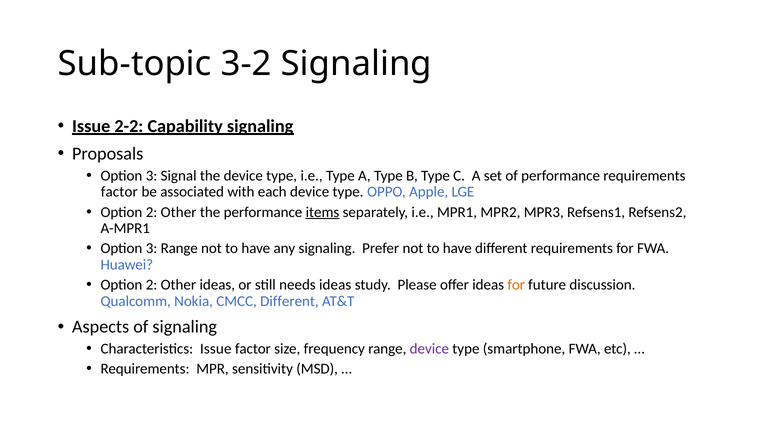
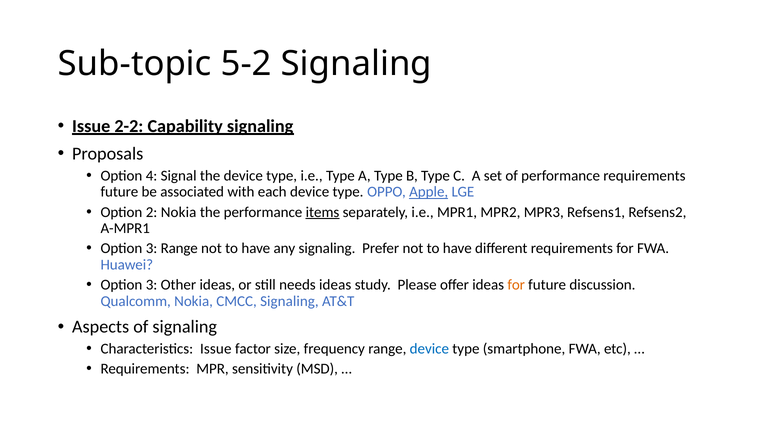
3-2: 3-2 -> 5-2
3 at (152, 176): 3 -> 4
factor at (119, 192): factor -> future
Apple underline: none -> present
Other at (179, 212): Other -> Nokia
2 at (152, 285): 2 -> 3
CMCC Different: Different -> Signaling
device at (429, 349) colour: purple -> blue
